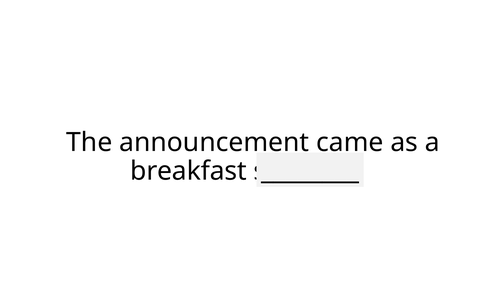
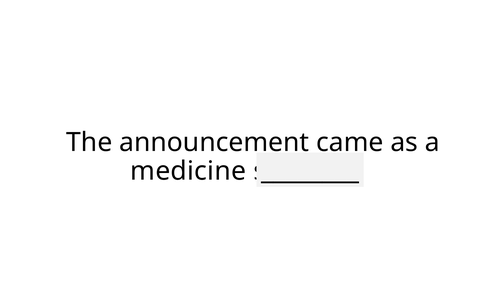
breakfast: breakfast -> medicine
